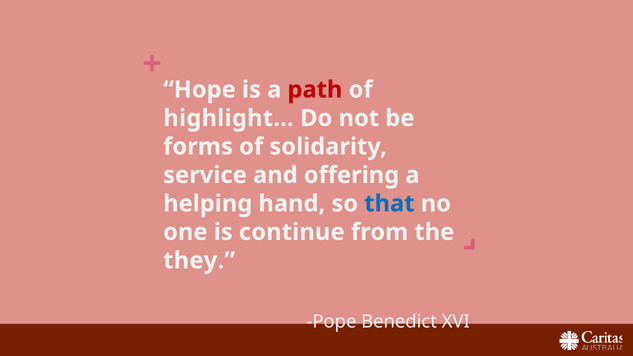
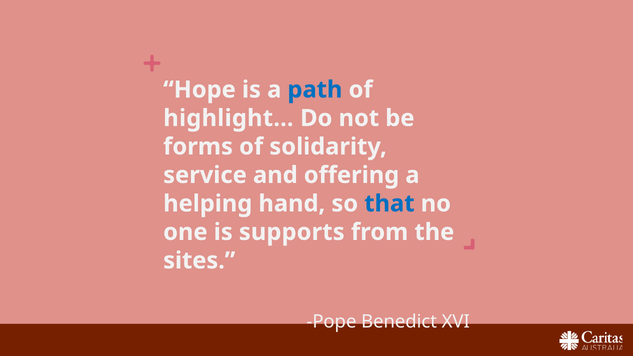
path colour: red -> blue
continue: continue -> supports
they: they -> sites
